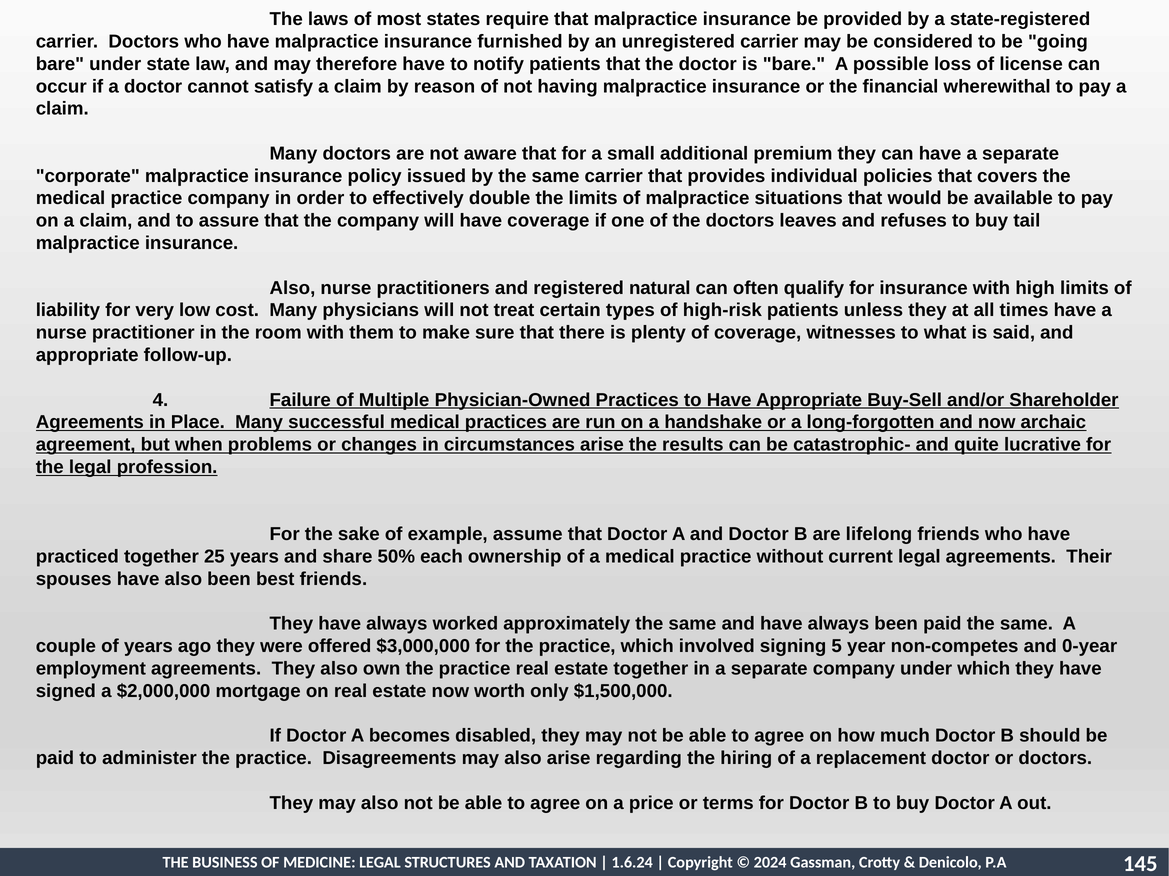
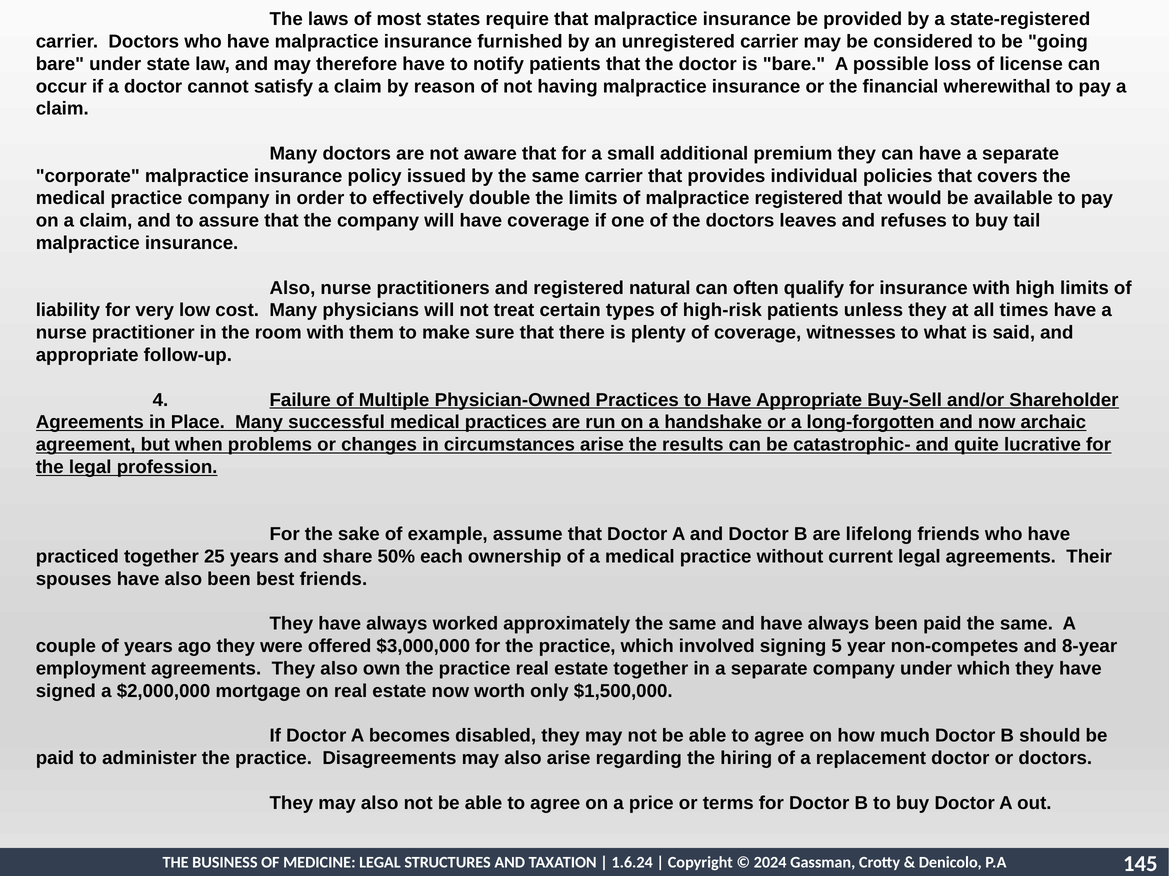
malpractice situations: situations -> registered
0-year: 0-year -> 8-year
